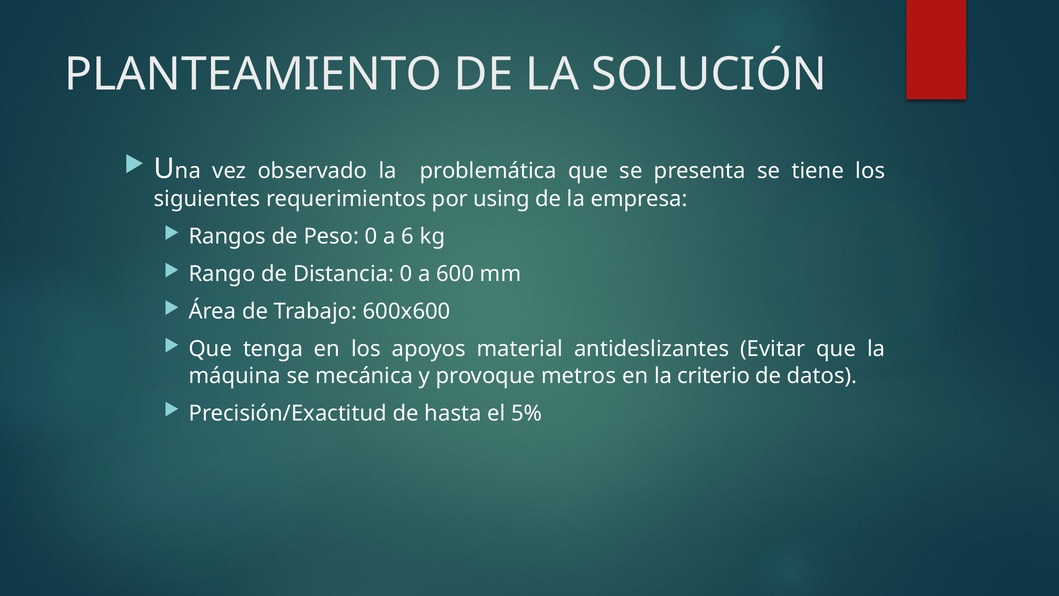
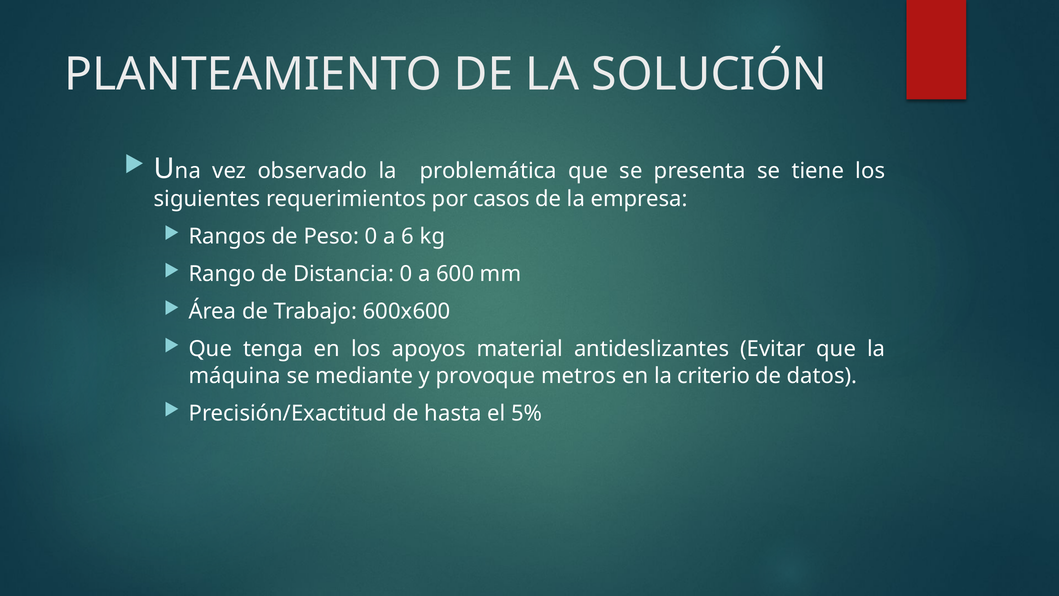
using: using -> casos
mecánica: mecánica -> mediante
